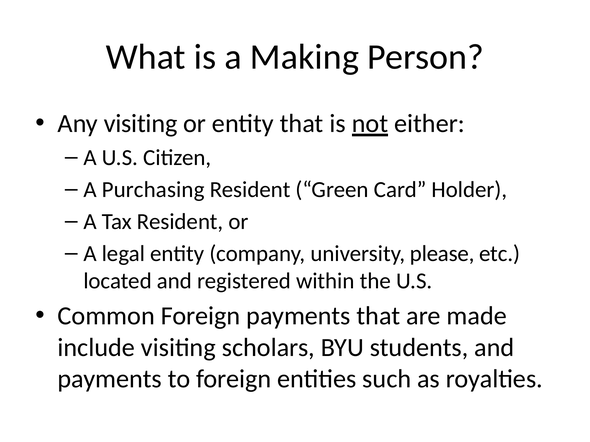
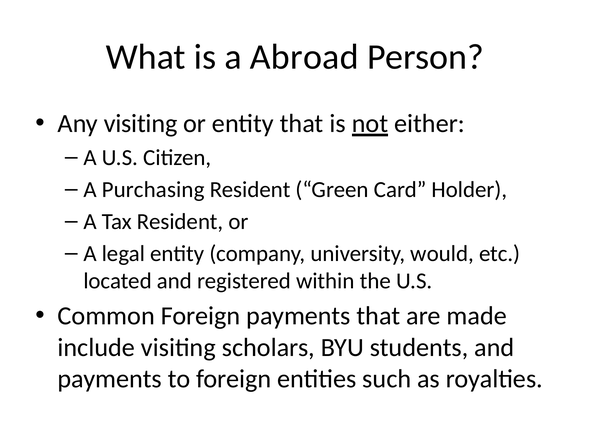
Making: Making -> Abroad
please: please -> would
